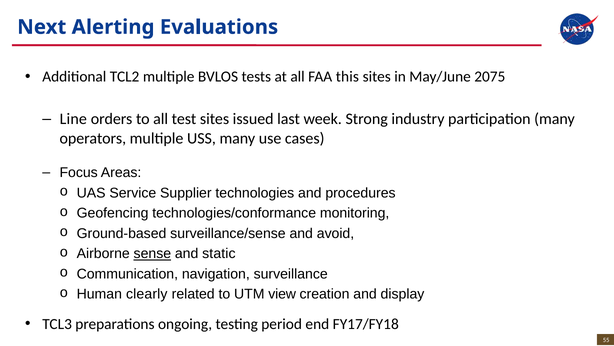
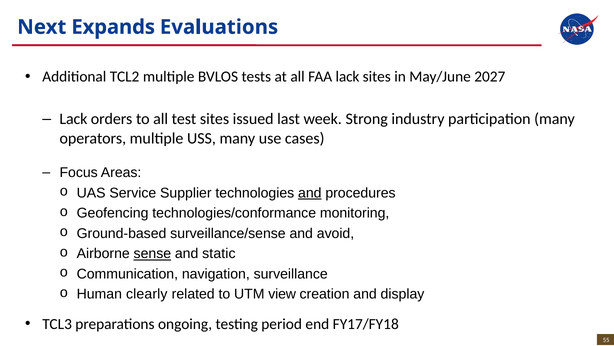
Alerting: Alerting -> Expands
FAA this: this -> lack
2075: 2075 -> 2027
Line at (73, 119): Line -> Lack
and at (310, 193) underline: none -> present
